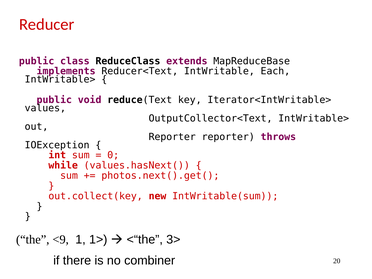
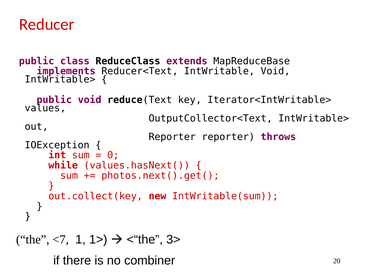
IntWritable Each: Each -> Void
<9: <9 -> <7
